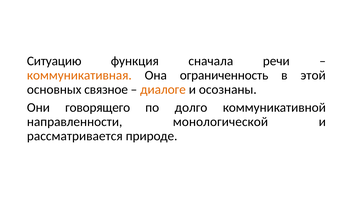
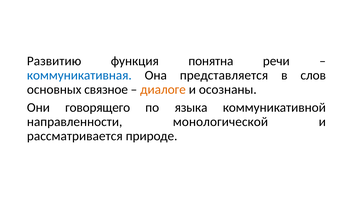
Ситуацию: Ситуацию -> Развитию
сначала: сначала -> понятна
коммуникативная colour: orange -> blue
ограниченность: ограниченность -> представляется
этой: этой -> слов
долго: долго -> языка
